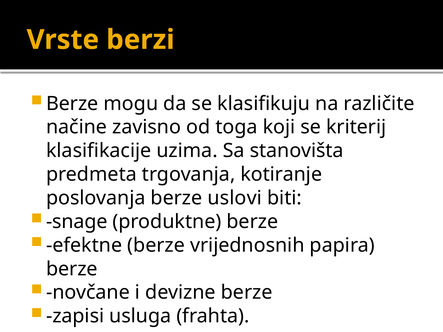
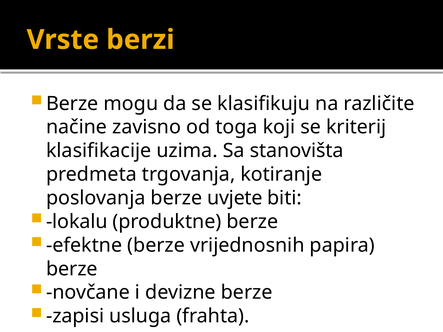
uslovi: uslovi -> uvjete
snage: snage -> lokalu
